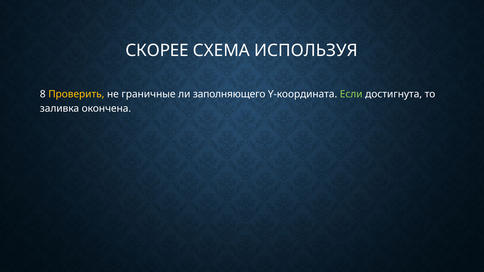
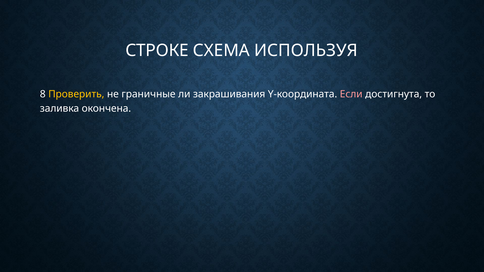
СКОРЕЕ: СКОРЕЕ -> СТРОКЕ
заполняющего: заполняющего -> закрашивания
Если colour: light green -> pink
